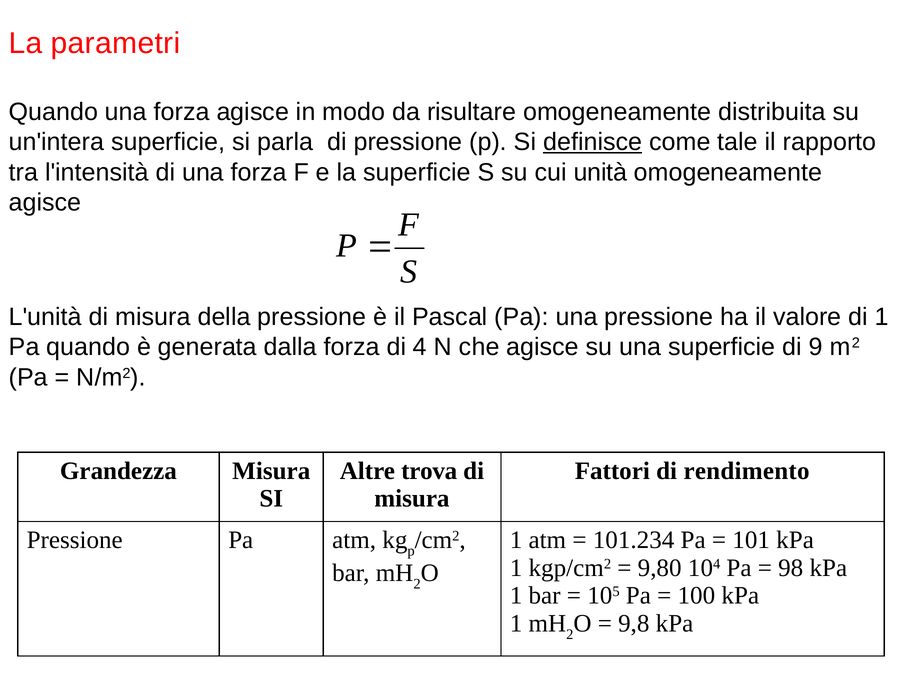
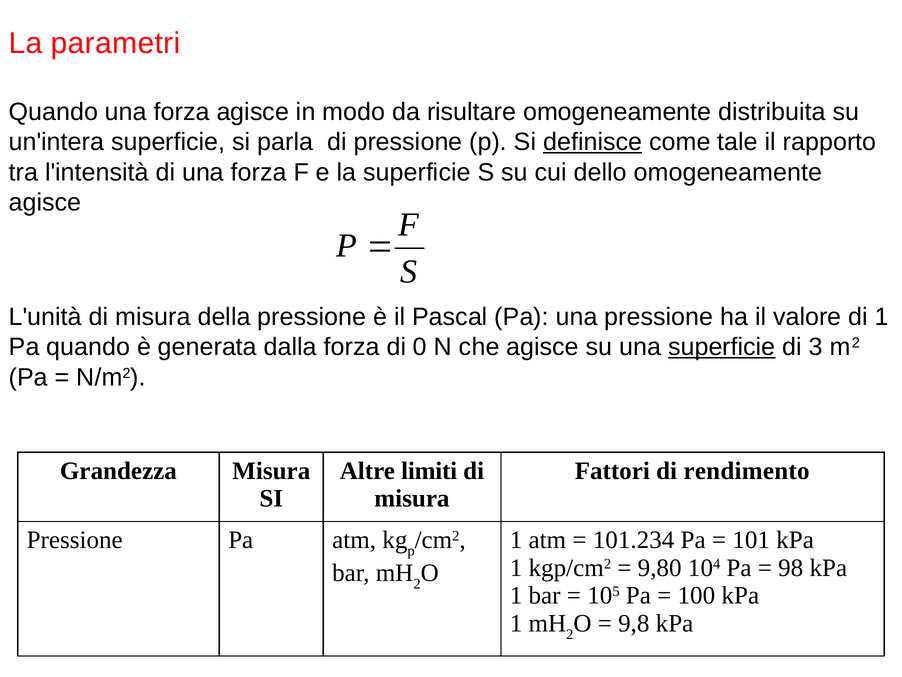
unità: unità -> dello
4: 4 -> 0
superficie at (722, 347) underline: none -> present
9: 9 -> 3
trova: trova -> limiti
